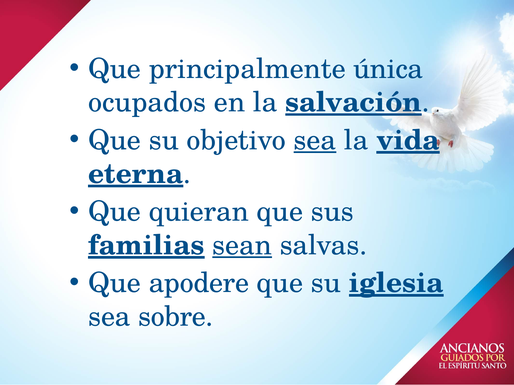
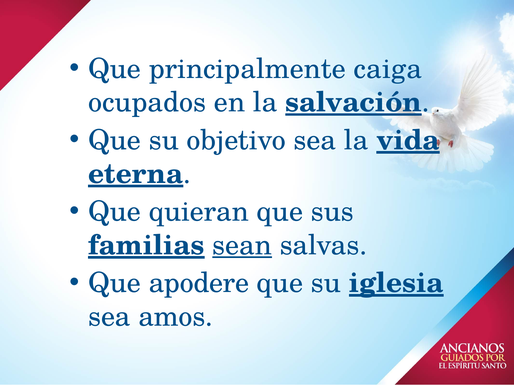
única: única -> caiga
sea at (315, 140) underline: present -> none
sobre: sobre -> amos
